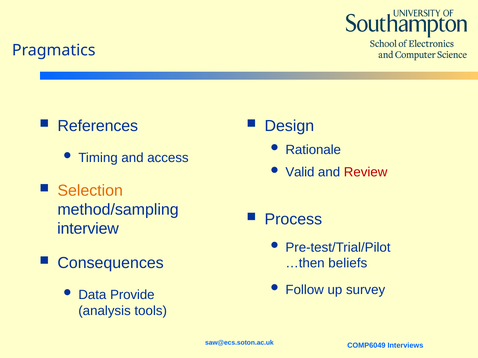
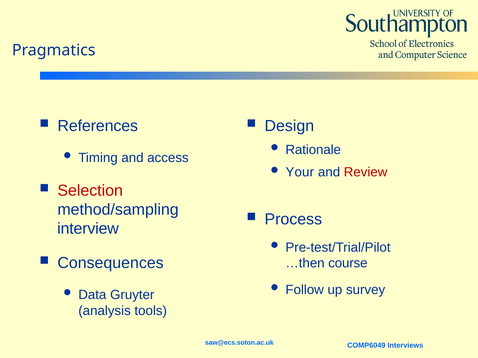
Valid: Valid -> Your
Selection colour: orange -> red
beliefs: beliefs -> course
Provide: Provide -> Gruyter
